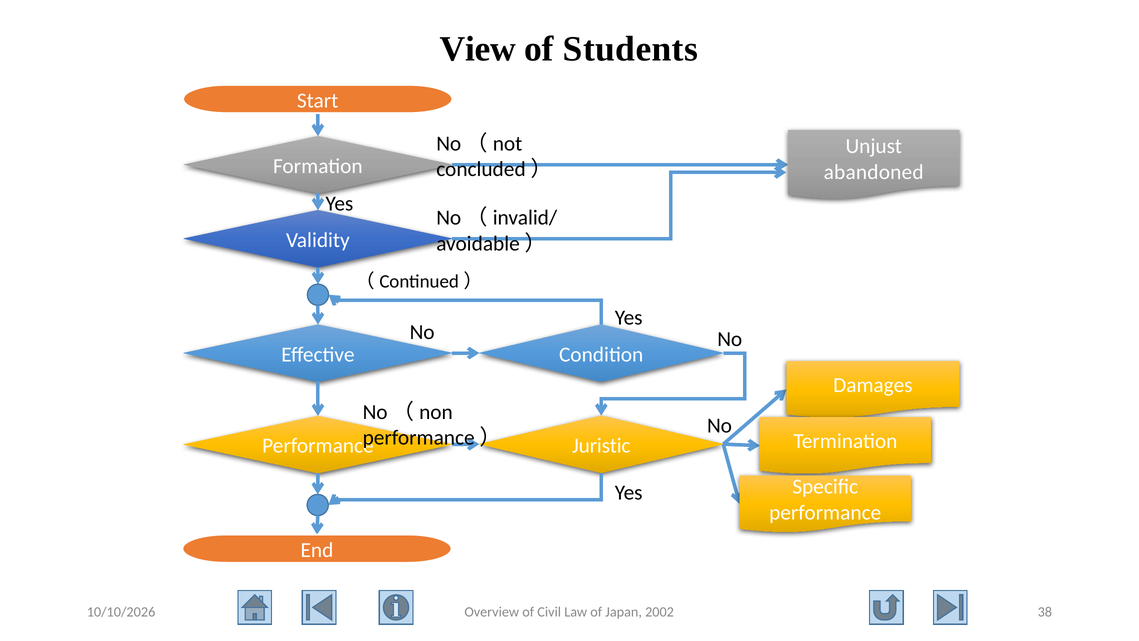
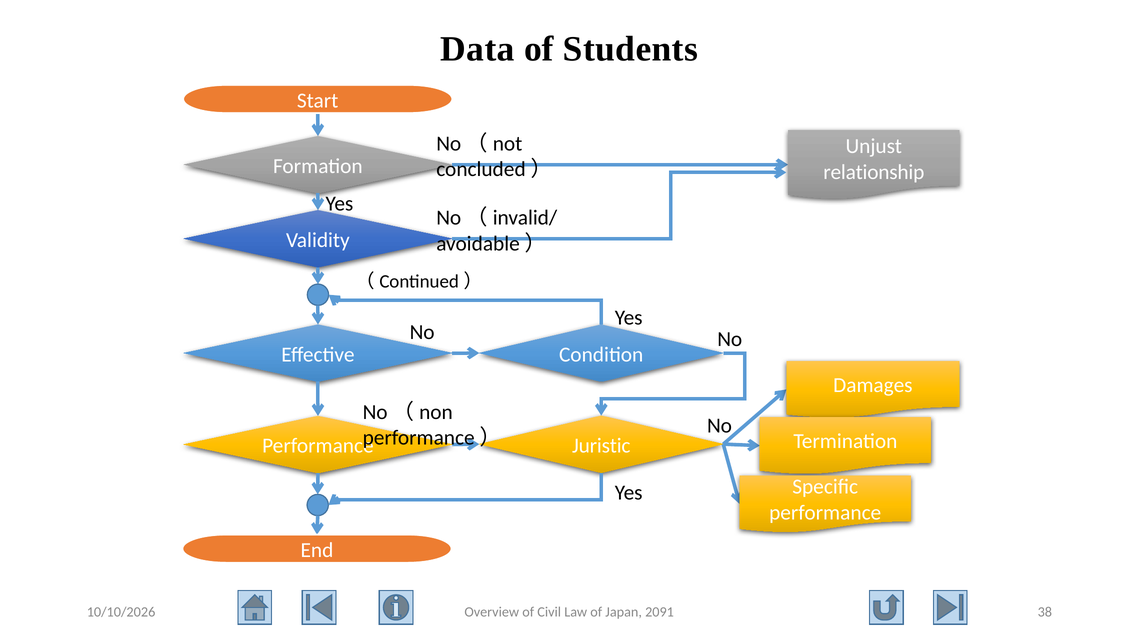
View: View -> Data
abandoned: abandoned -> relationship
2002: 2002 -> 2091
